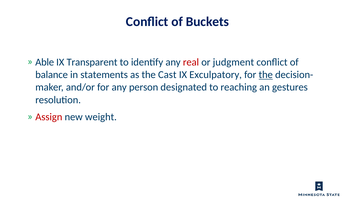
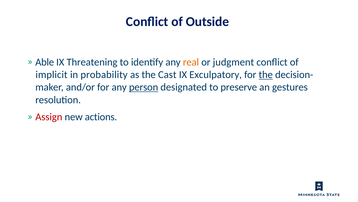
Buckets: Buckets -> Outside
Transparent: Transparent -> Threatening
real colour: red -> orange
balance: balance -> implicit
statements: statements -> probability
person underline: none -> present
reaching: reaching -> preserve
weight: weight -> actions
